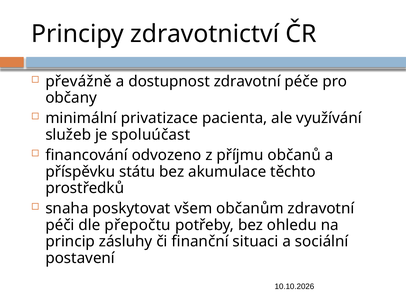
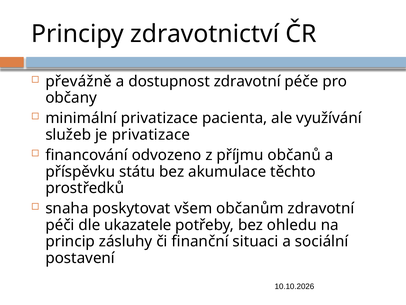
je spoluúčast: spoluúčast -> privatizace
přepočtu: přepočtu -> ukazatele
